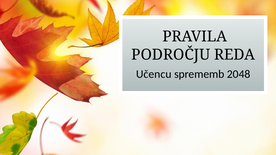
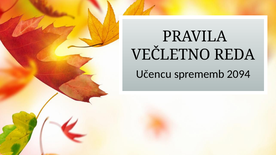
PODROČJU: PODROČJU -> VEČLETNO
2048: 2048 -> 2094
